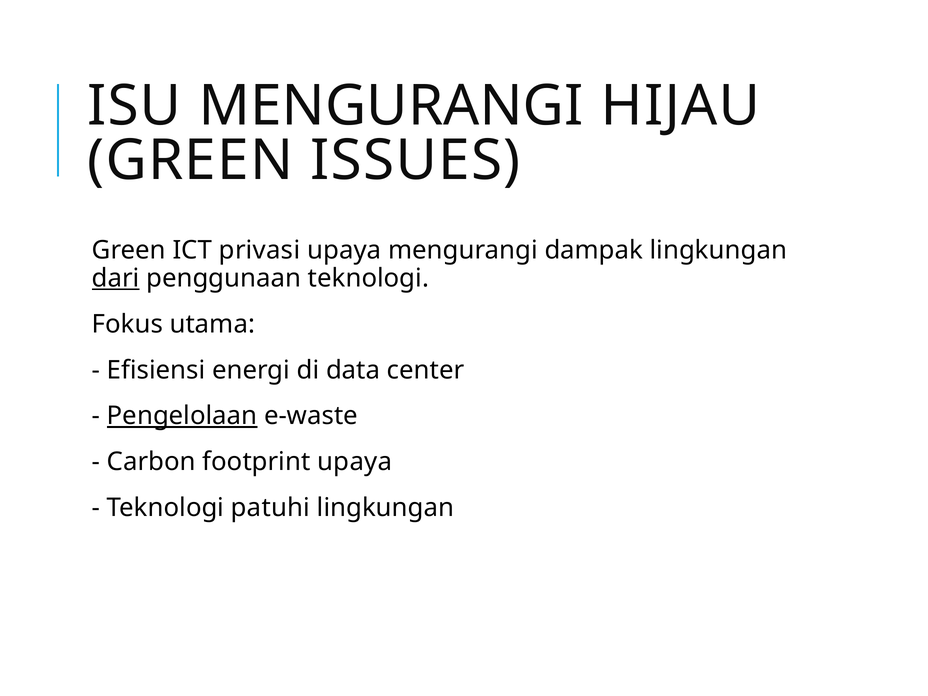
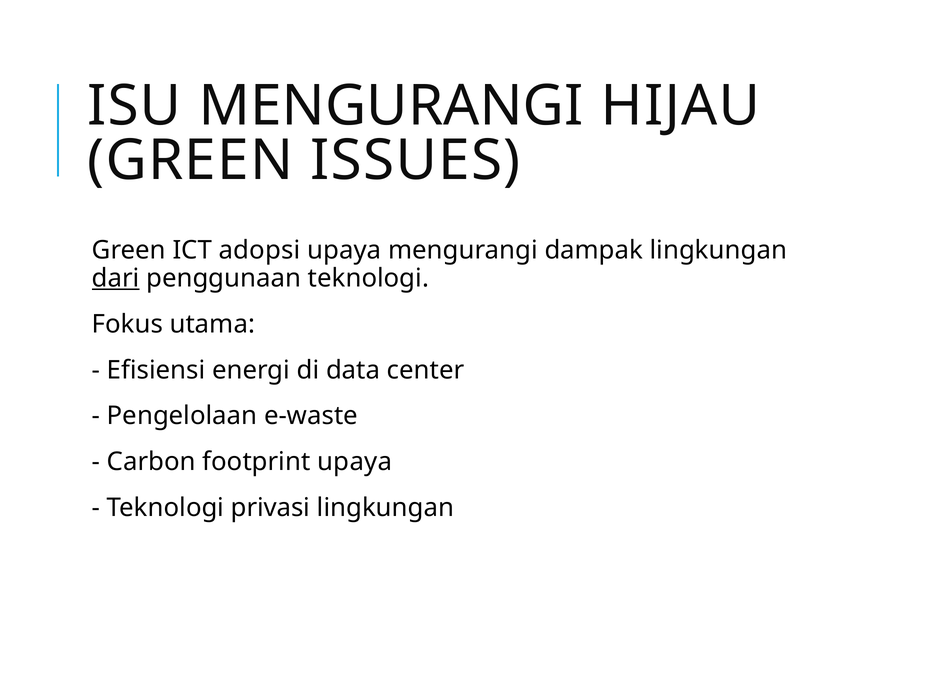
privasi: privasi -> adopsi
Pengelolaan underline: present -> none
patuhi: patuhi -> privasi
